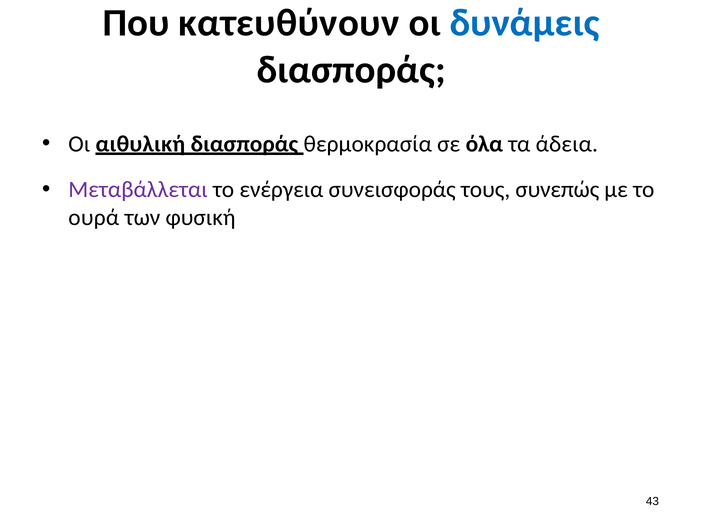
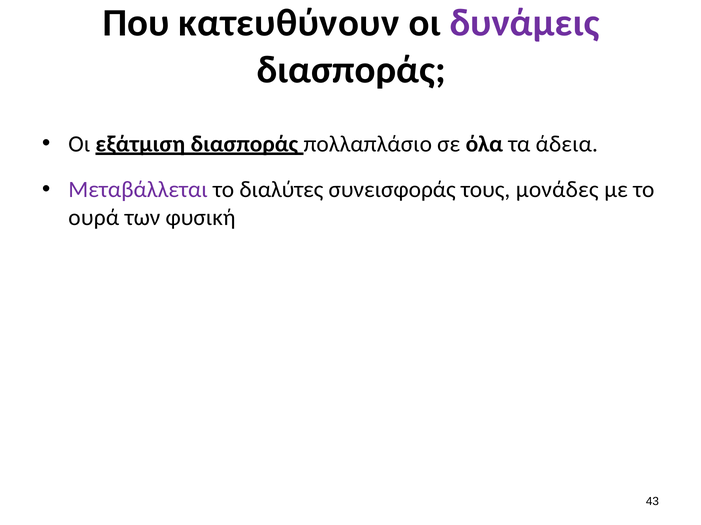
δυνάμεις colour: blue -> purple
αιθυλική: αιθυλική -> εξάτμιση
θερμοκρασία: θερμοκρασία -> πολλαπλάσιο
ενέργεια: ενέργεια -> διαλύτες
συνεπώς: συνεπώς -> μονάδες
